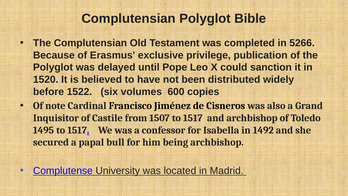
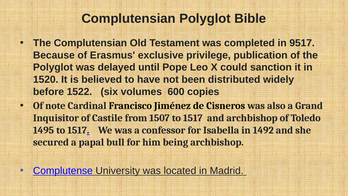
5266: 5266 -> 9517
